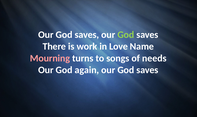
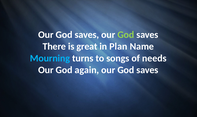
work: work -> great
Love: Love -> Plan
Mourning colour: pink -> light blue
